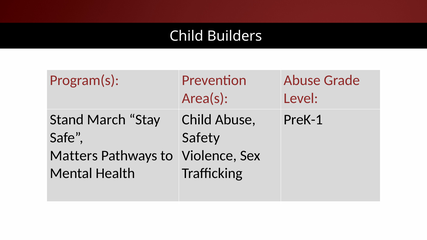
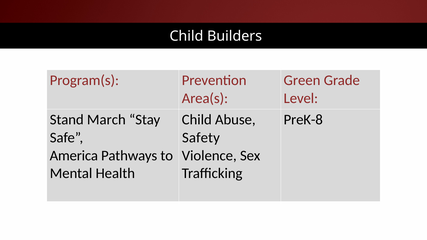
Abuse at (302, 80): Abuse -> Green
PreK-1: PreK-1 -> PreK-8
Matters: Matters -> America
